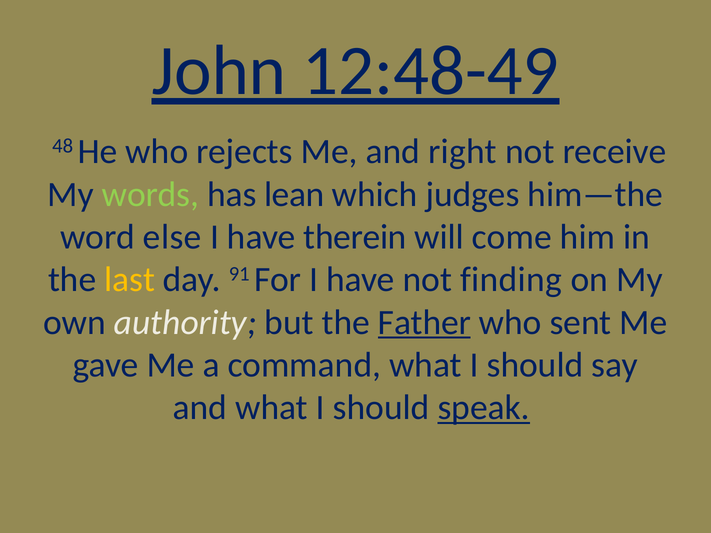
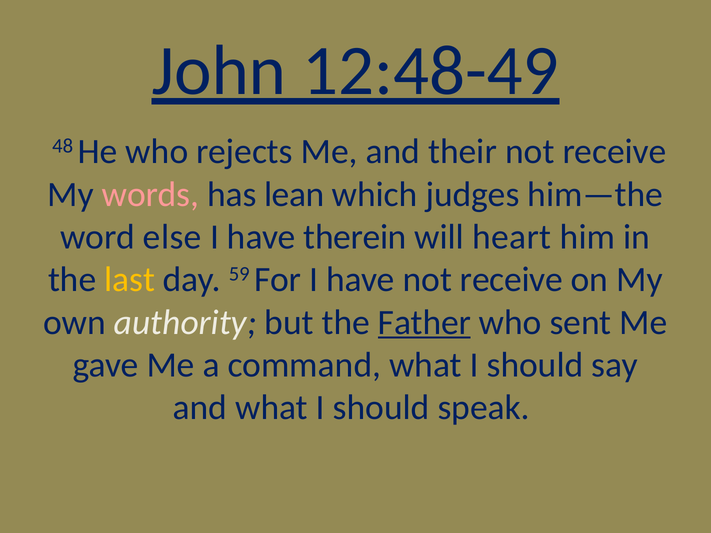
right: right -> their
words colour: light green -> pink
come: come -> heart
91: 91 -> 59
have not finding: finding -> receive
speak underline: present -> none
